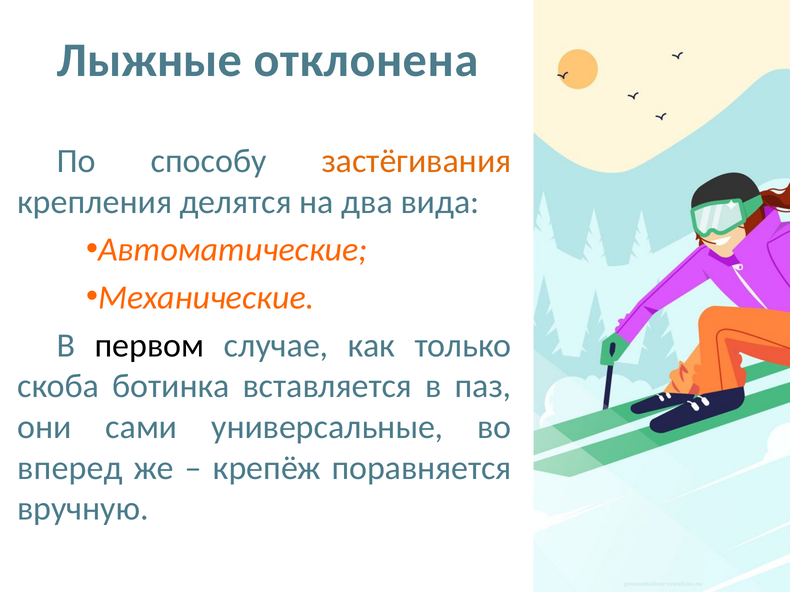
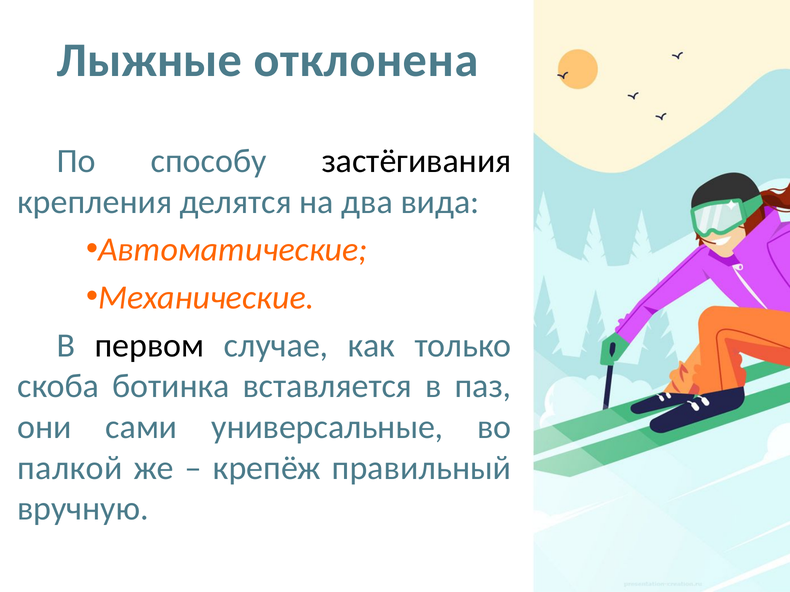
застёгивания colour: orange -> black
вперед: вперед -> палкой
поравняется: поравняется -> правильный
